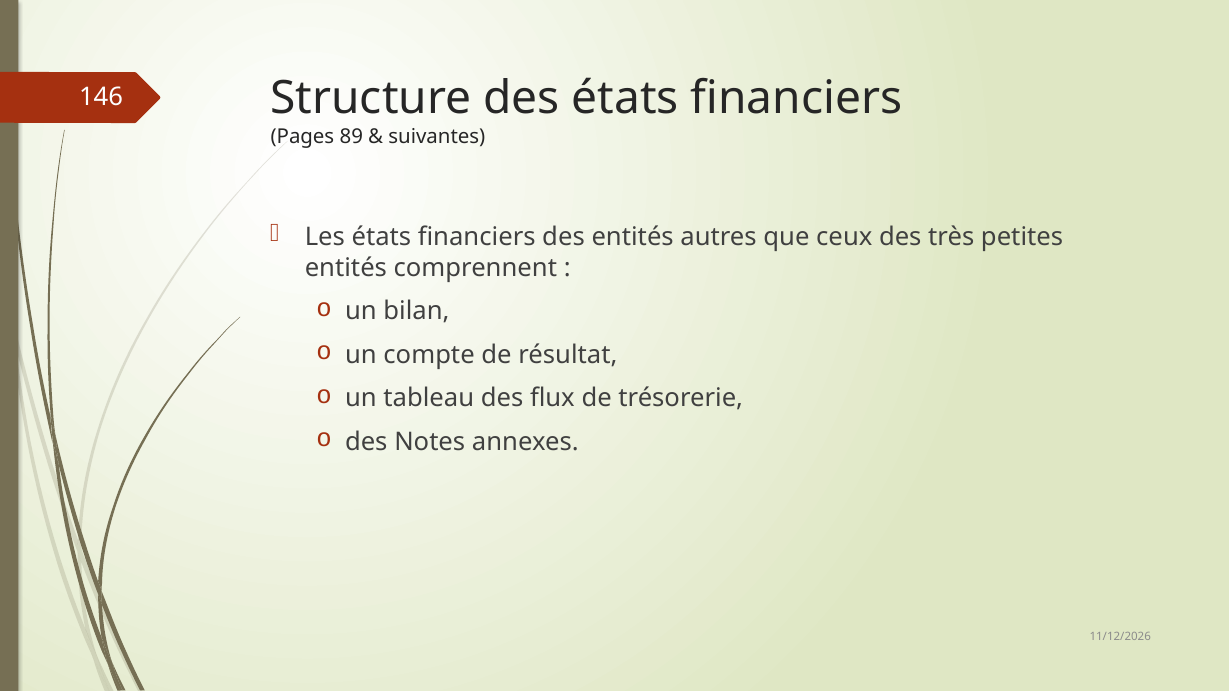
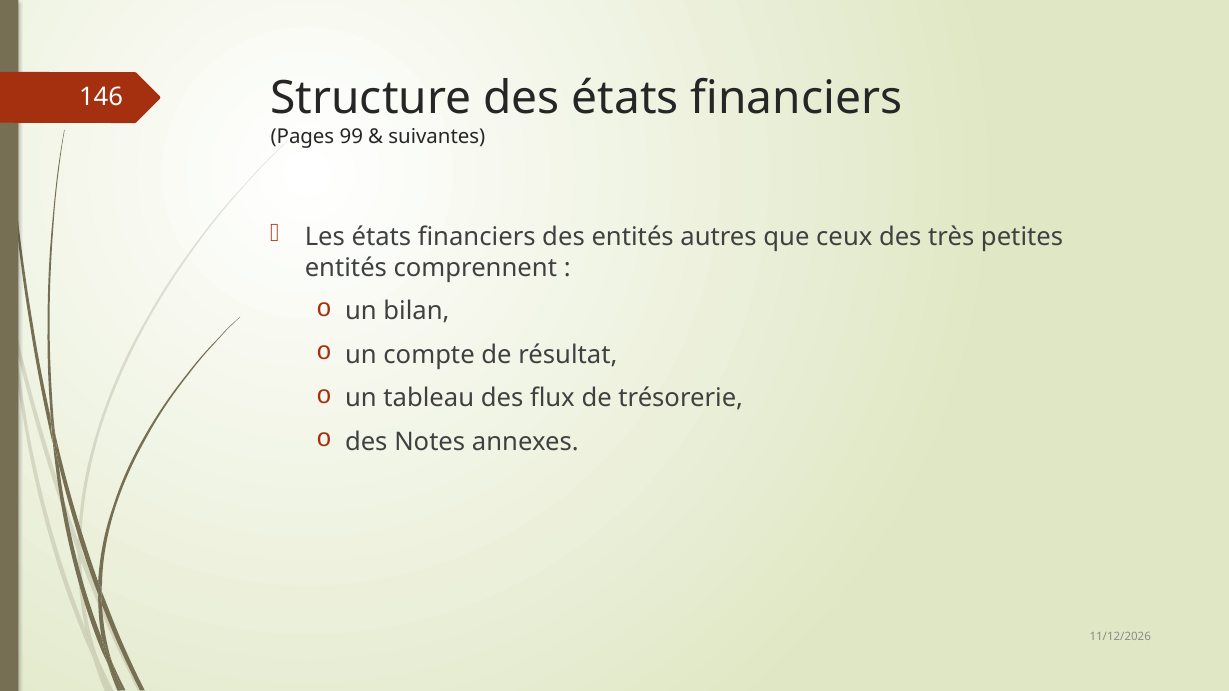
89: 89 -> 99
